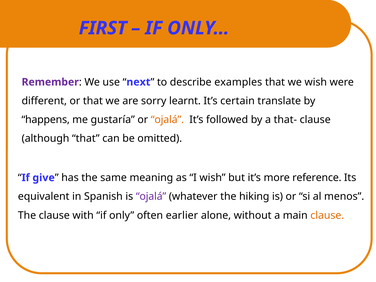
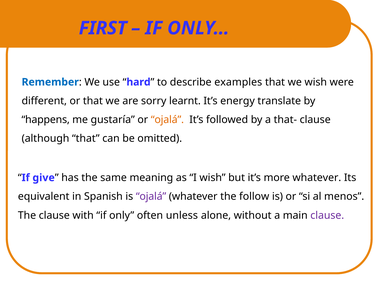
Remember colour: purple -> blue
next: next -> hard
certain: certain -> energy
more reference: reference -> whatever
hiking: hiking -> follow
earlier: earlier -> unless
clause at (327, 215) colour: orange -> purple
